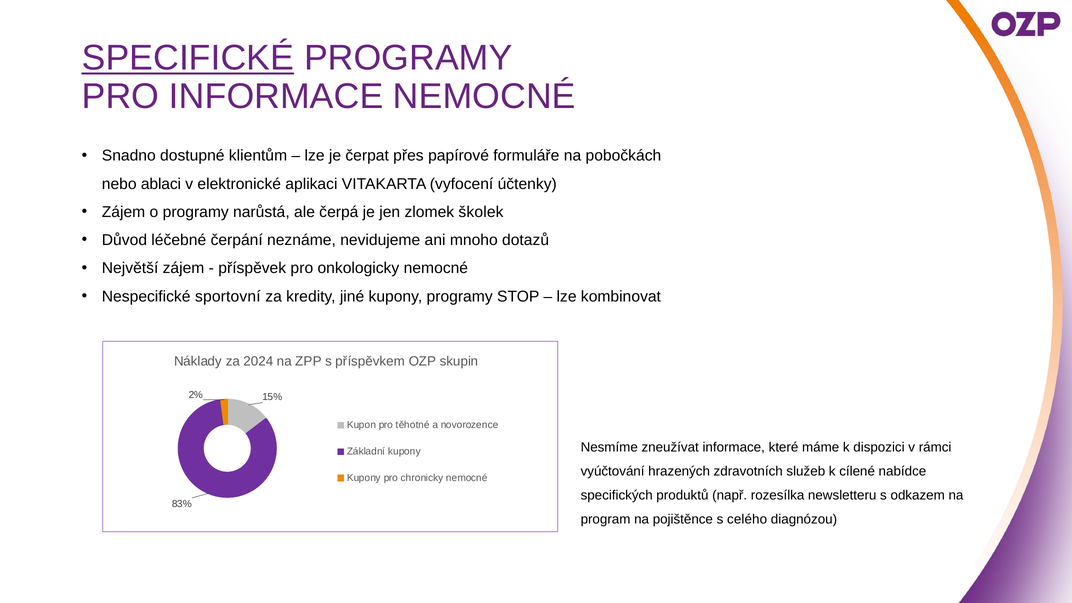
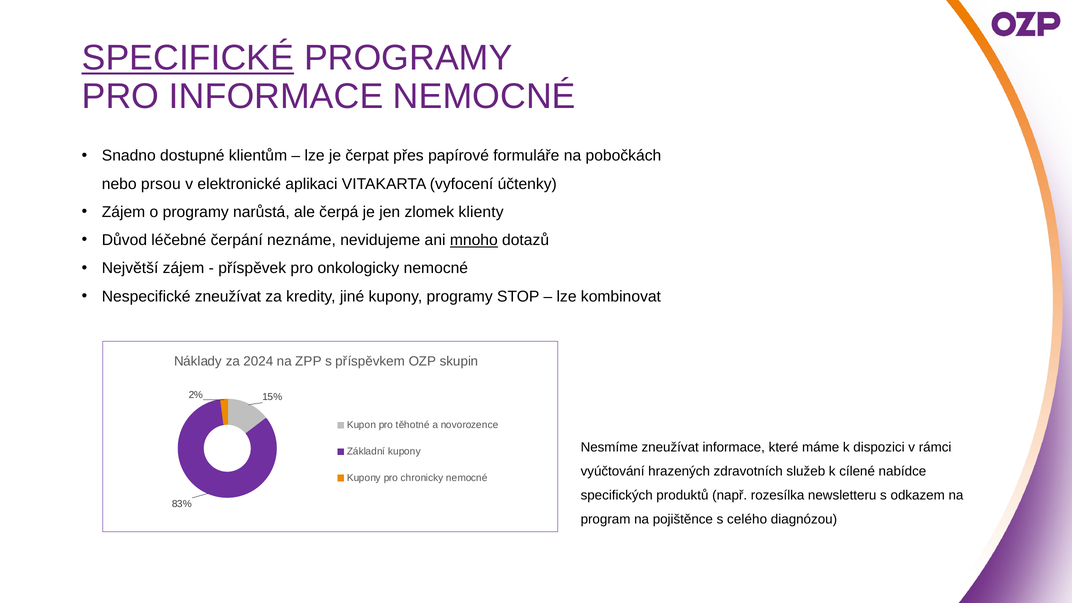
ablaci: ablaci -> prsou
školek: školek -> klienty
mnoho underline: none -> present
Nespecifické sportovní: sportovní -> zneužívat
